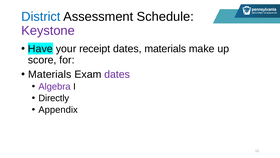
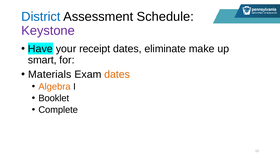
dates materials: materials -> eliminate
score: score -> smart
dates at (117, 74) colour: purple -> orange
Algebra colour: purple -> orange
Directly: Directly -> Booklet
Appendix: Appendix -> Complete
